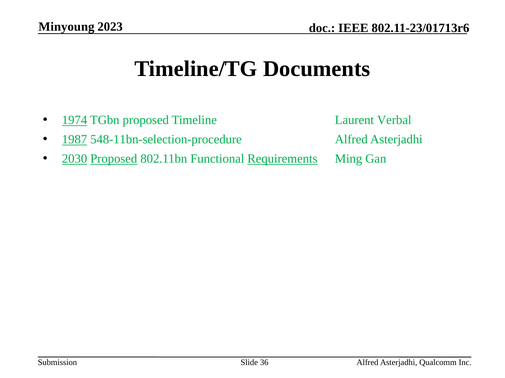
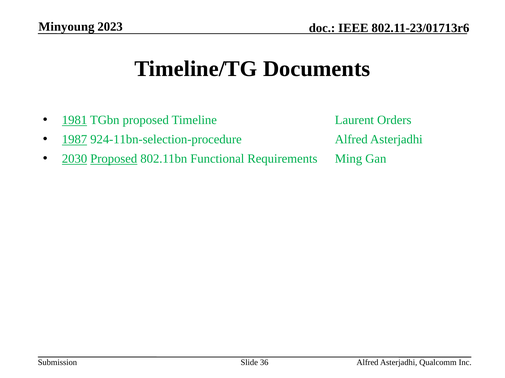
1974: 1974 -> 1981
Verbal: Verbal -> Orders
548-11bn-selection-procedure: 548-11bn-selection-procedure -> 924-11bn-selection-procedure
Requirements underline: present -> none
